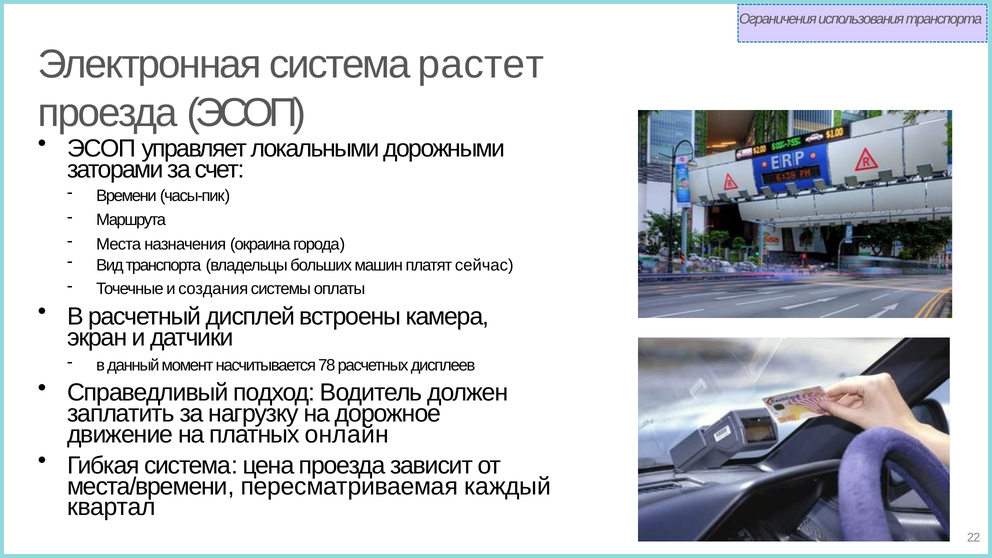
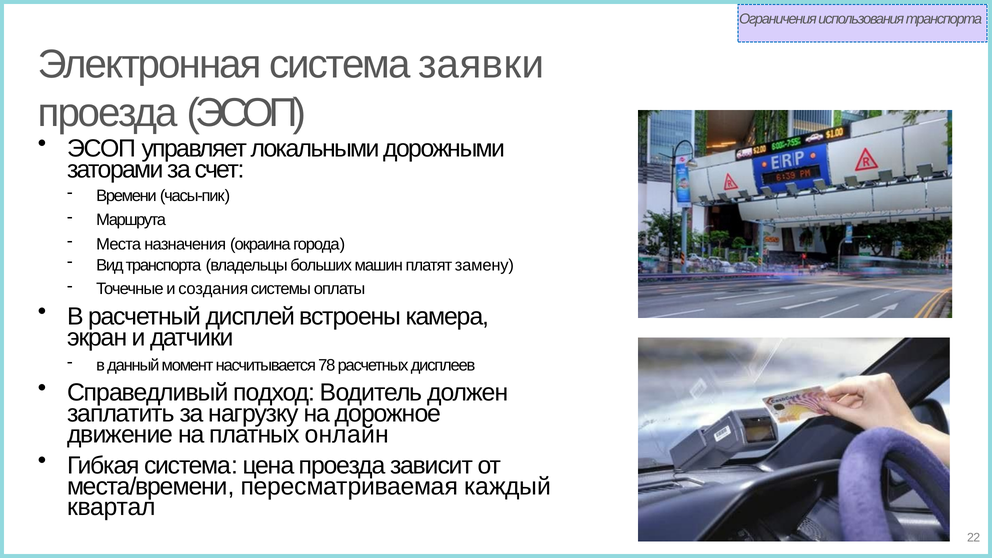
растет: растет -> заявки
сейчас: сейчас -> замену
